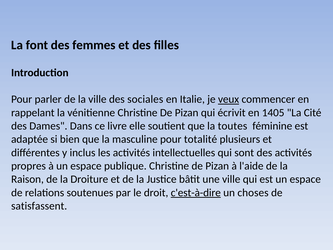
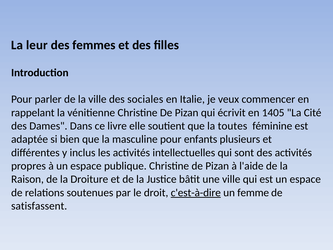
font: font -> leur
veux underline: present -> none
totalité: totalité -> enfants
choses: choses -> femme
